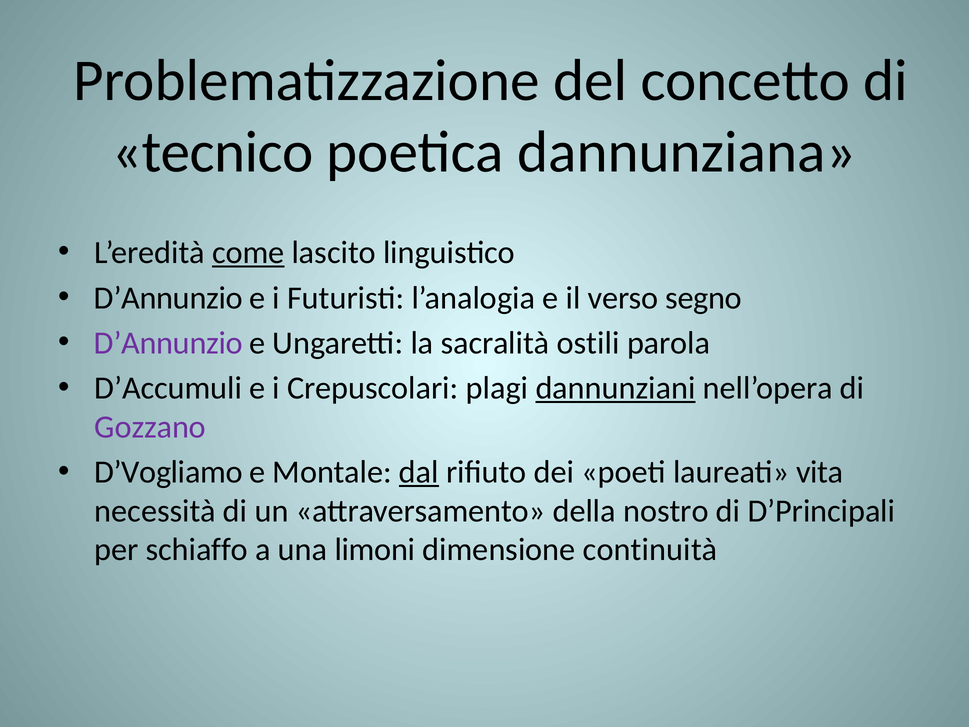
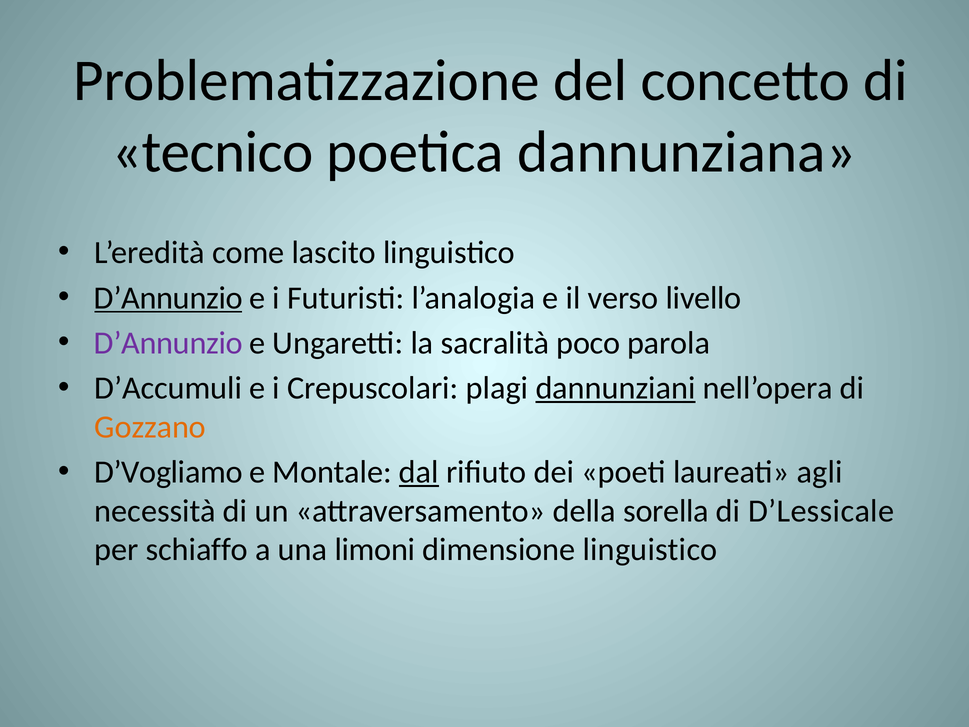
come underline: present -> none
D’Annunzio at (168, 298) underline: none -> present
segno: segno -> livello
ostili: ostili -> poco
Gozzano colour: purple -> orange
vita: vita -> agli
nostro: nostro -> sorella
D’Principali: D’Principali -> D’Lessicale
dimensione continuità: continuità -> linguistico
